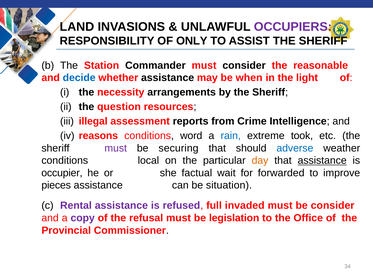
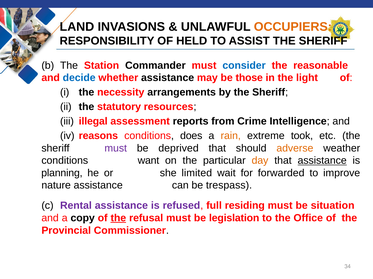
OCCUPIERS colour: purple -> orange
ONLY: ONLY -> HELD
consider at (244, 66) colour: black -> blue
when: when -> those
question: question -> statutory
word: word -> does
rain colour: blue -> orange
securing: securing -> deprived
adverse colour: blue -> orange
local: local -> want
occupier: occupier -> planning
factual: factual -> limited
pieces: pieces -> nature
situation: situation -> trespass
invaded: invaded -> residing
be consider: consider -> situation
copy colour: purple -> black
the at (118, 219) underline: none -> present
